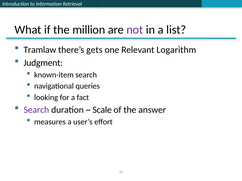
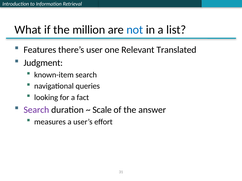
not colour: purple -> blue
Tramlaw: Tramlaw -> Features
gets: gets -> user
Logarithm: Logarithm -> Translated
